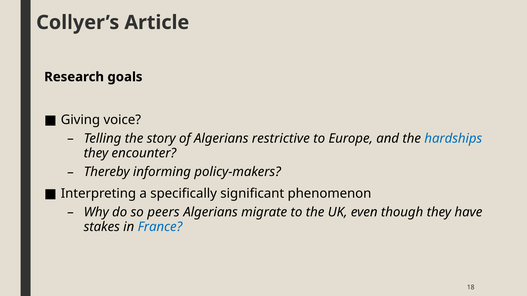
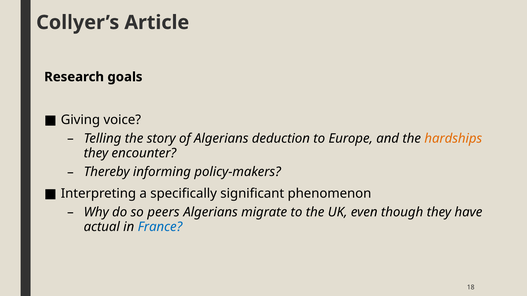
restrictive: restrictive -> deduction
hardships colour: blue -> orange
stakes: stakes -> actual
